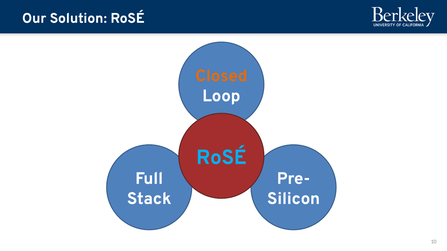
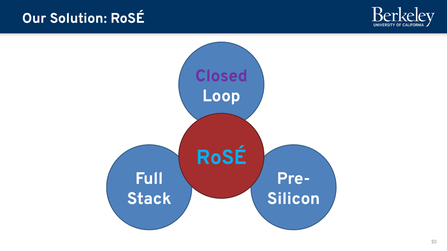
Closed colour: orange -> purple
